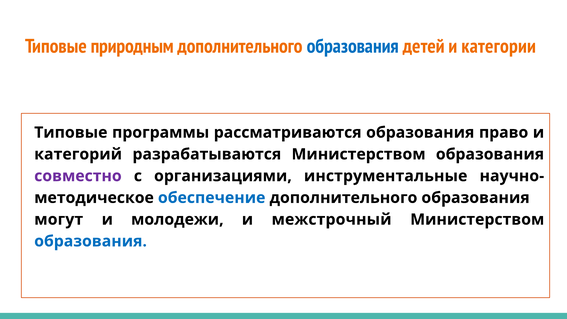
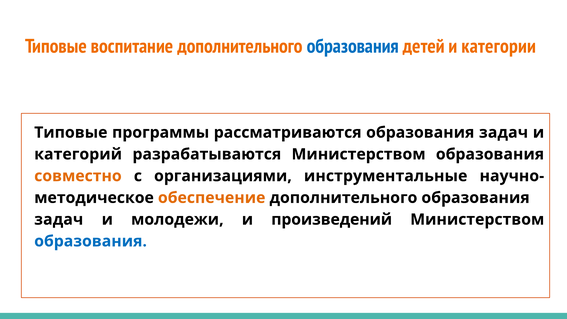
природным: природным -> воспитание
право at (504, 132): право -> задач
совместно colour: purple -> orange
обеспечение colour: blue -> orange
могут at (59, 219): могут -> задач
межстрочный: межстрочный -> произведений
